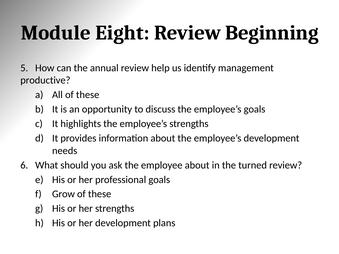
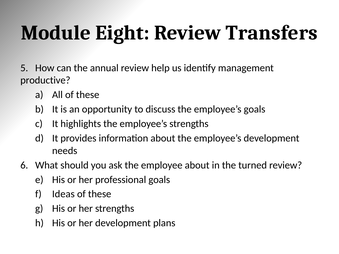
Beginning: Beginning -> Transfers
Grow: Grow -> Ideas
